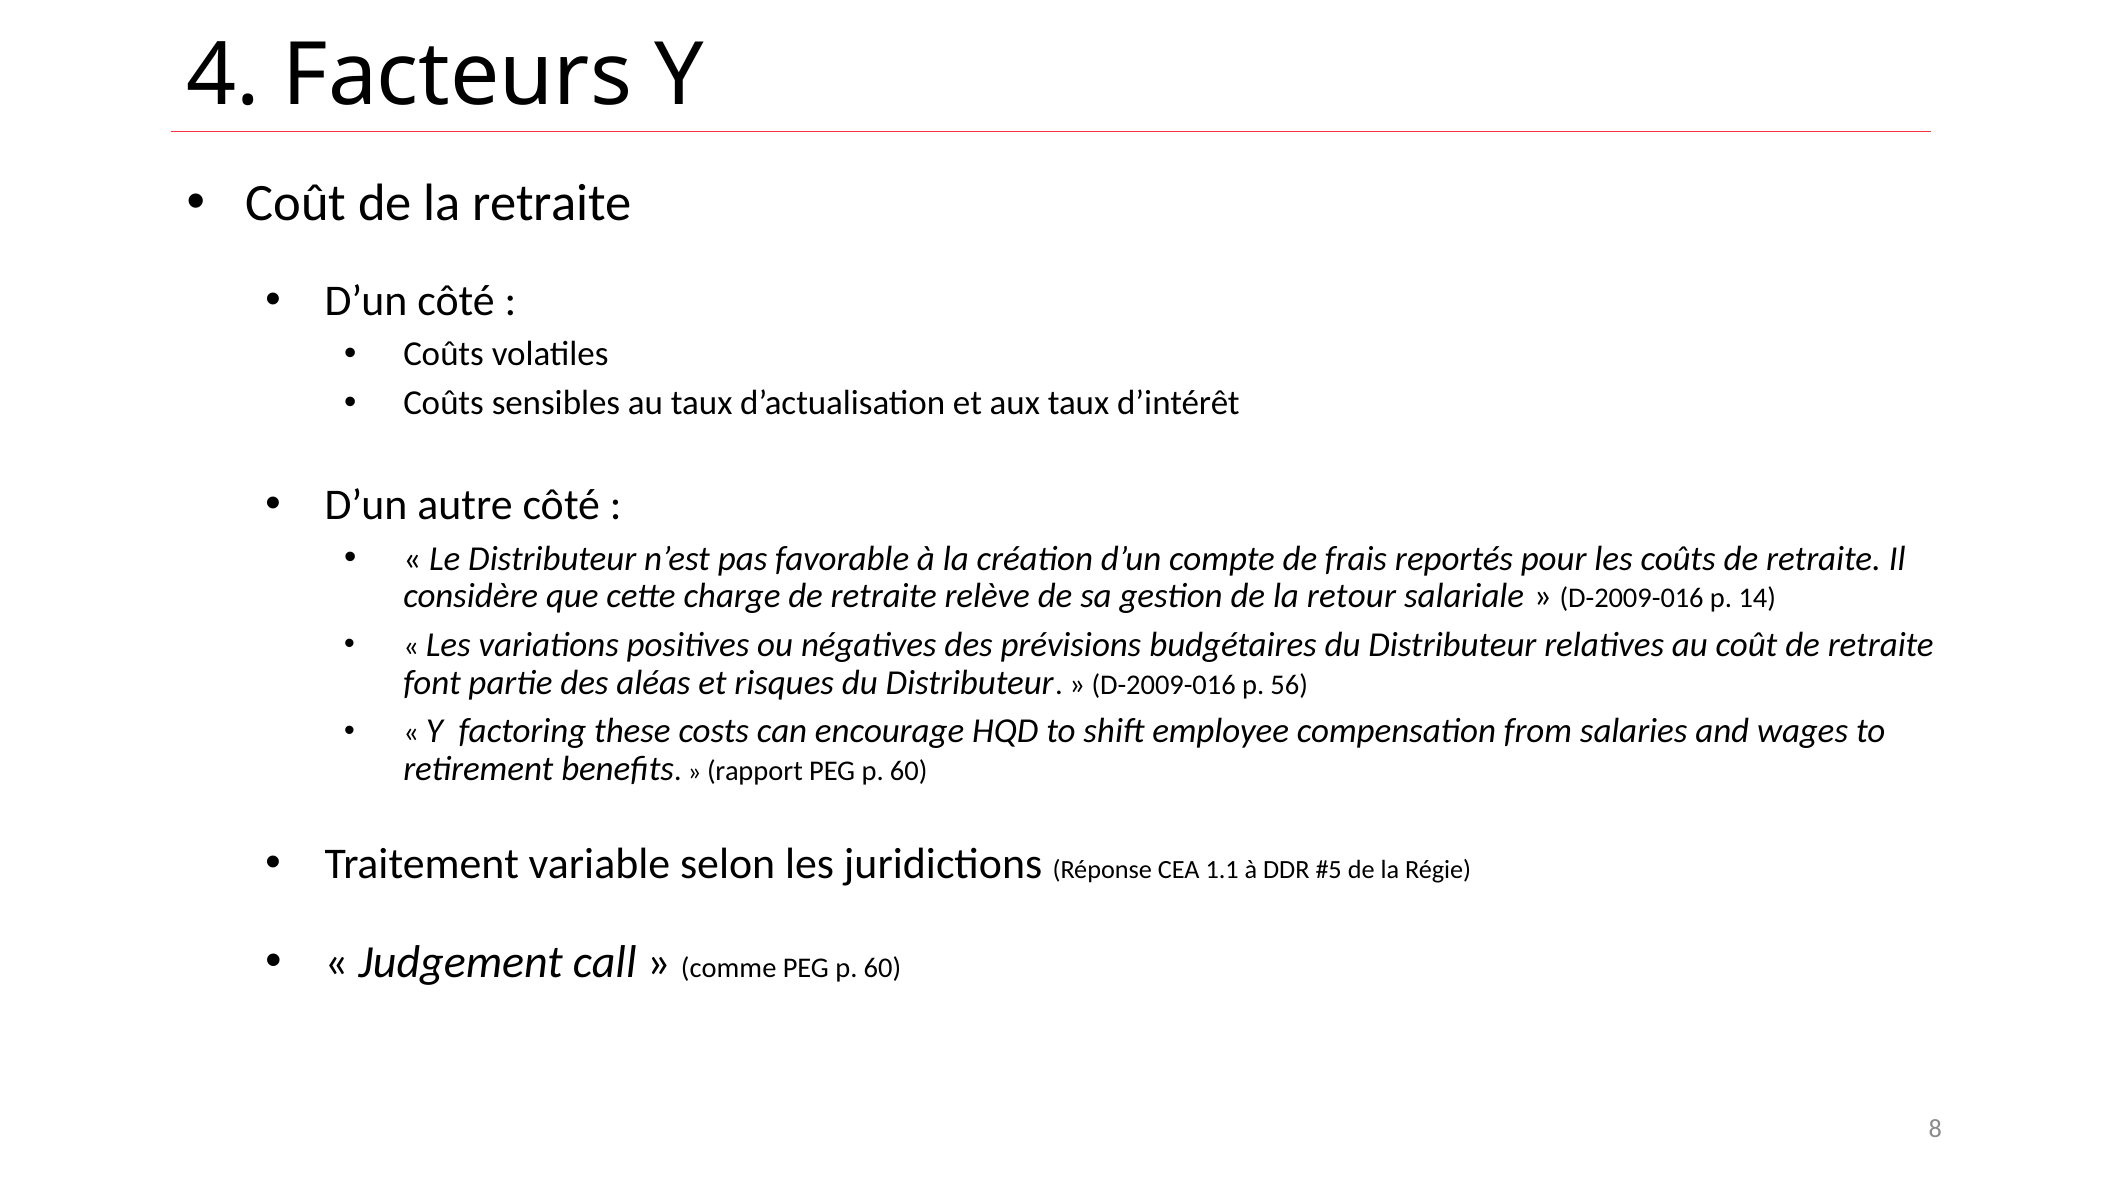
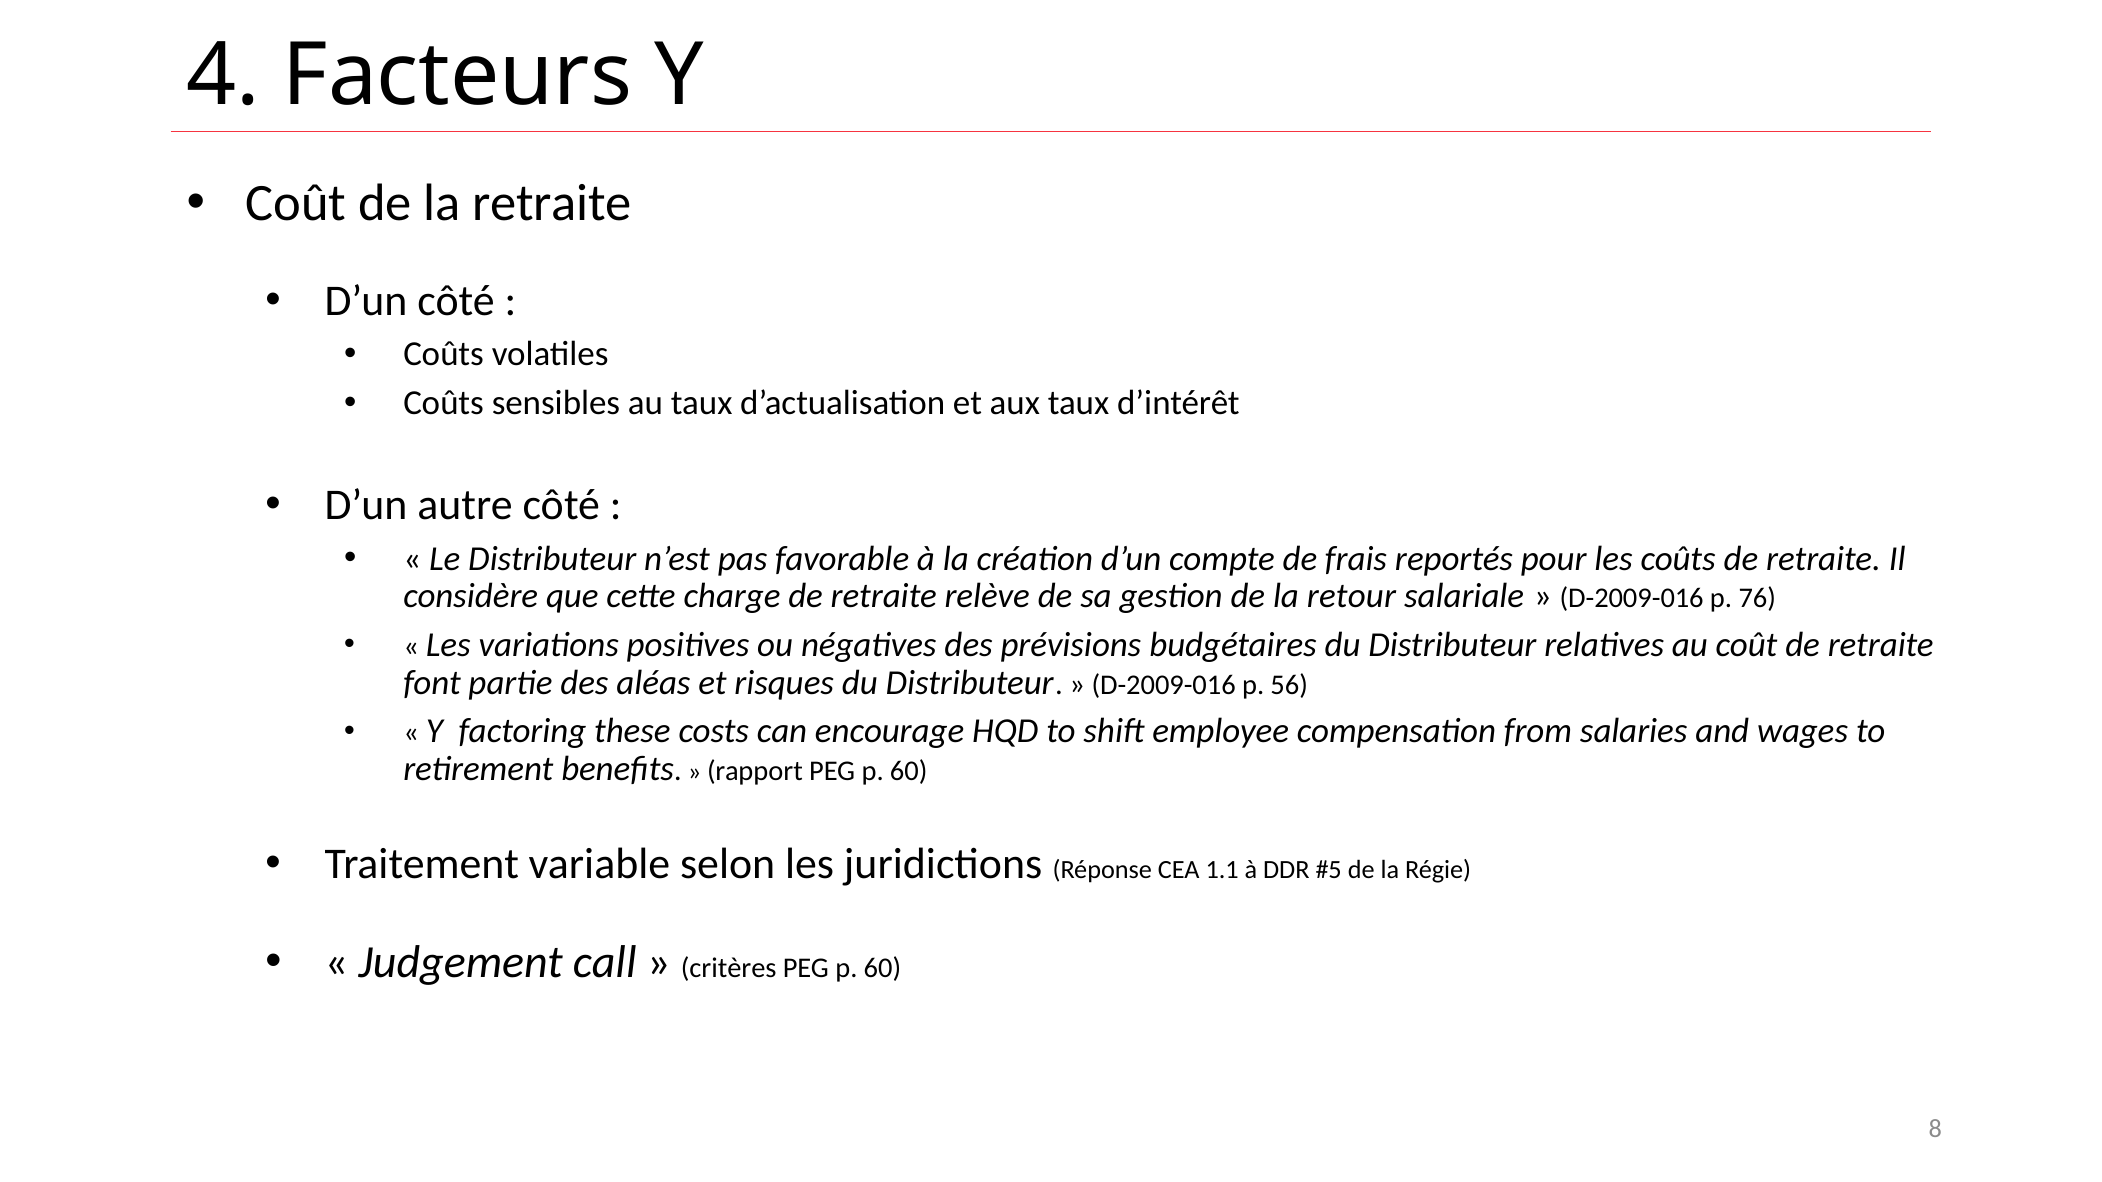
14: 14 -> 76
comme: comme -> critères
